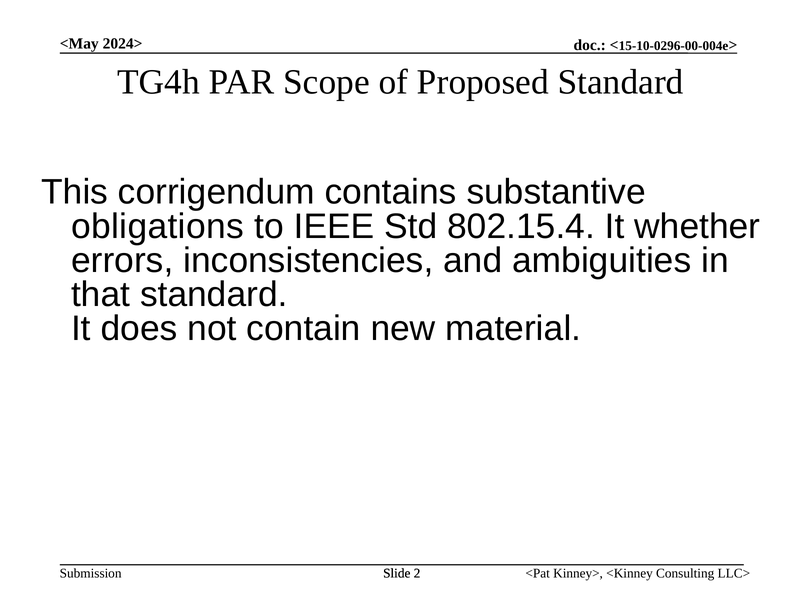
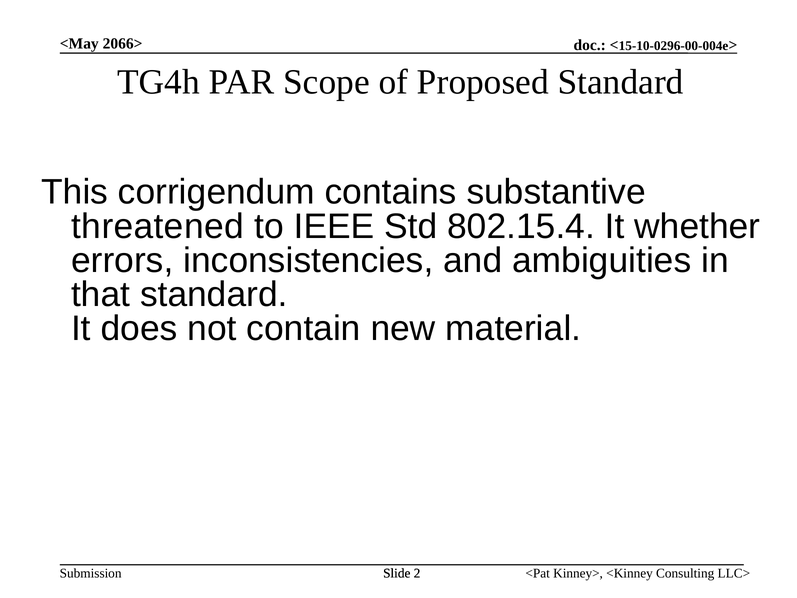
2024>: 2024> -> 2066>
obligations: obligations -> threatened
